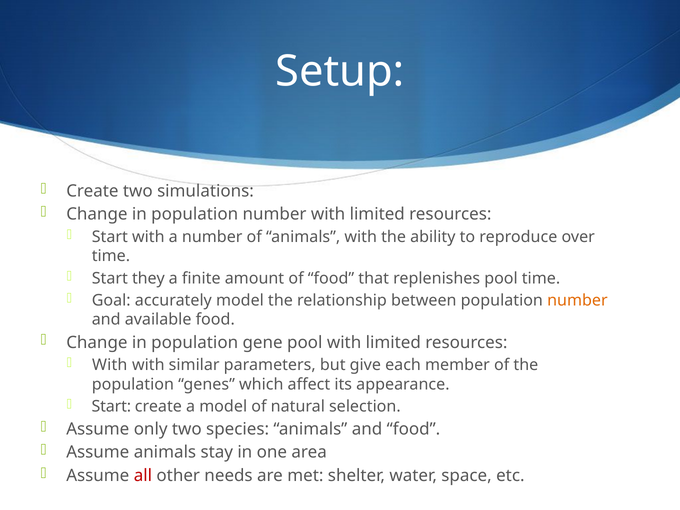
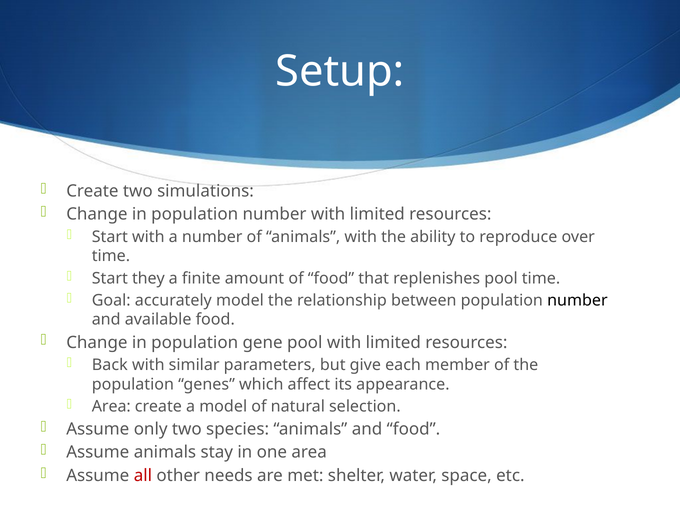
number at (577, 300) colour: orange -> black
With at (110, 365): With -> Back
Start at (111, 406): Start -> Area
